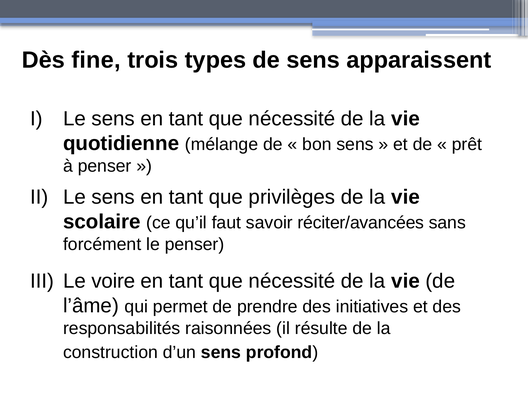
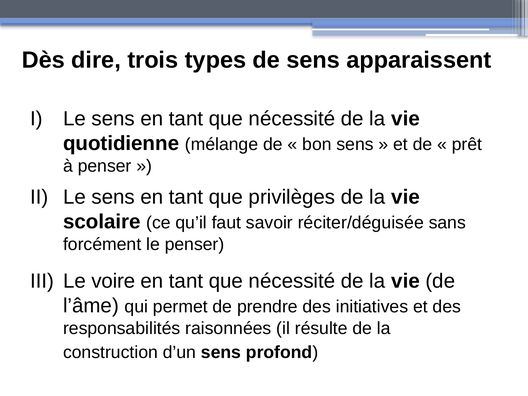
fine: fine -> dire
réciter/avancées: réciter/avancées -> réciter/déguisée
